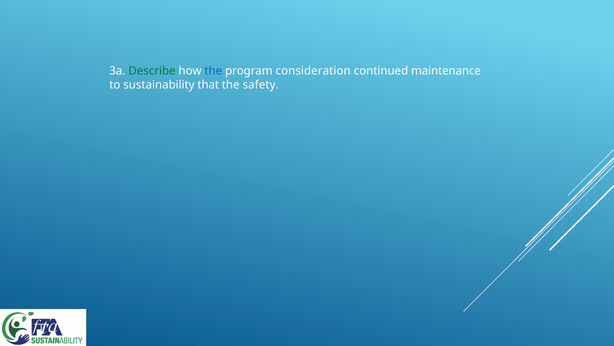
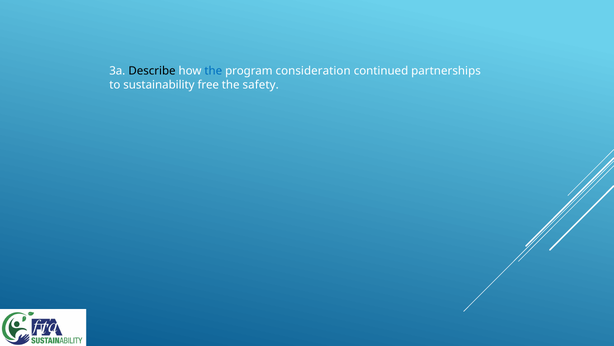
Describe colour: green -> black
maintenance: maintenance -> partnerships
that: that -> free
